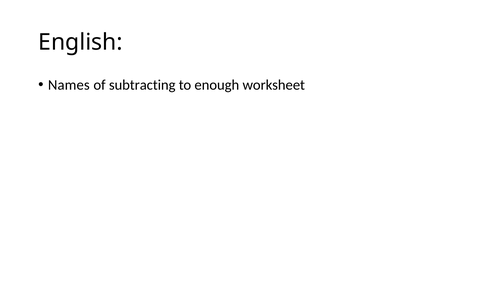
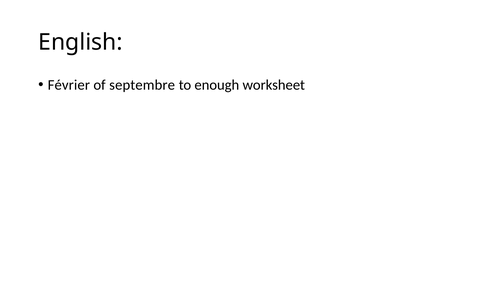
Names: Names -> Février
subtracting: subtracting -> septembre
